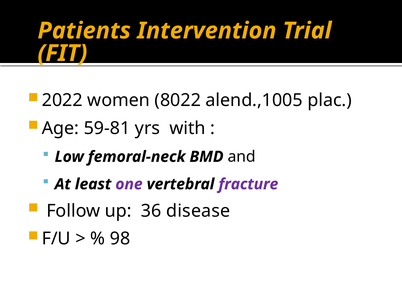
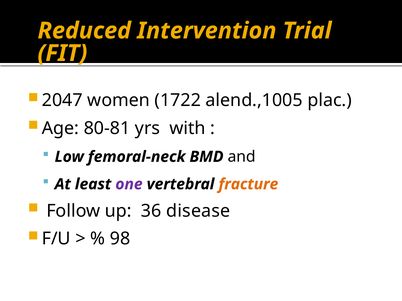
Patients: Patients -> Reduced
2022: 2022 -> 2047
8022: 8022 -> 1722
59-81: 59-81 -> 80-81
fracture colour: purple -> orange
